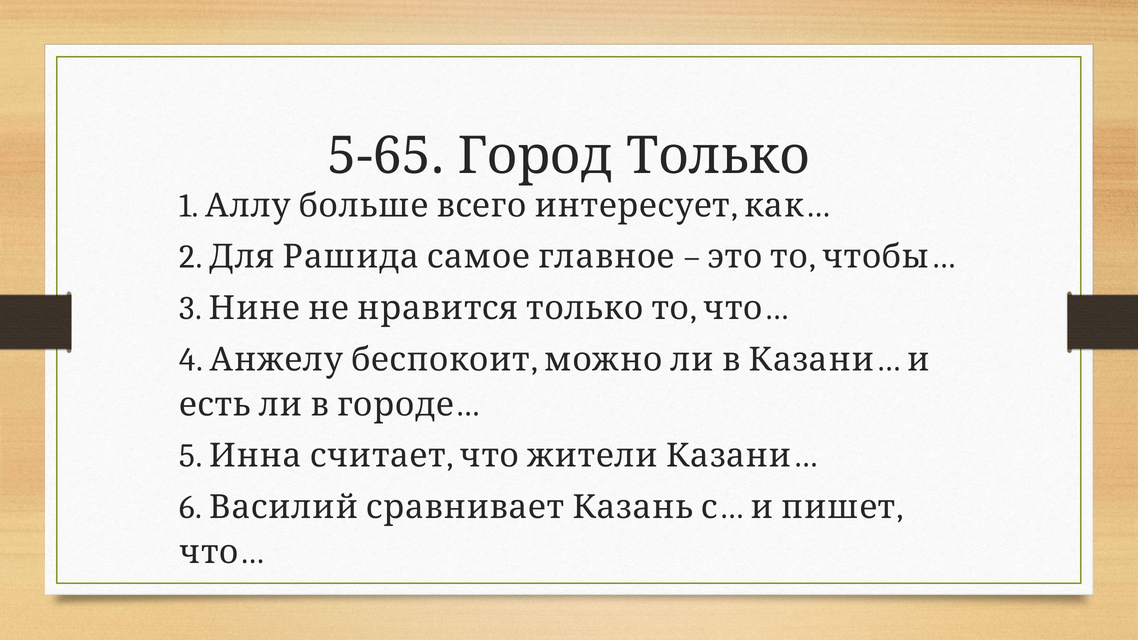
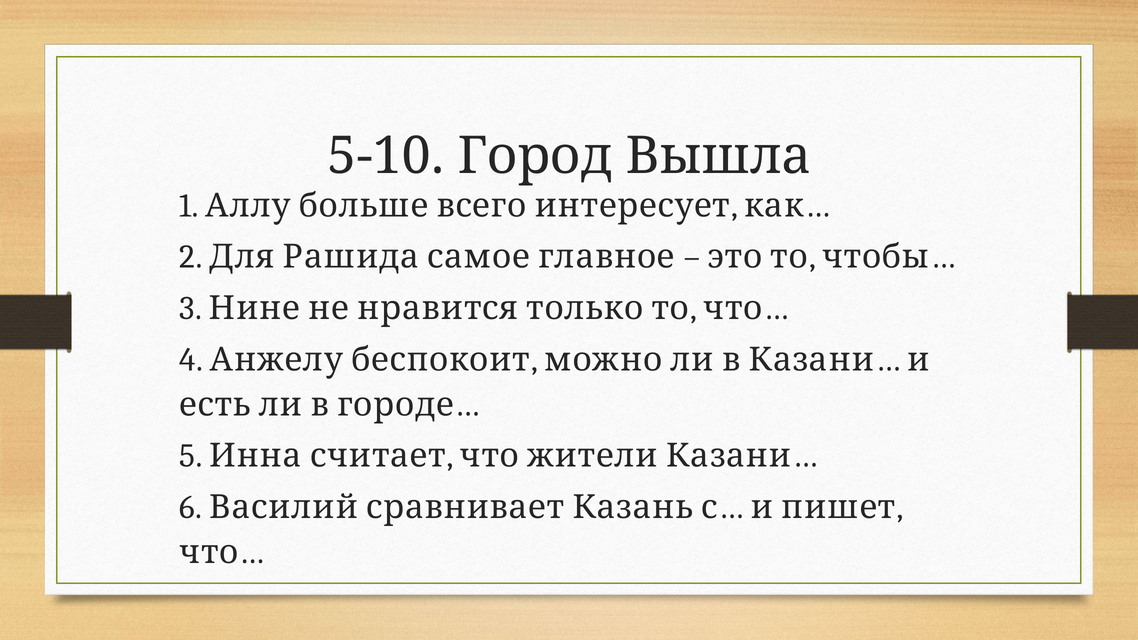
5-65: 5-65 -> 5-10
Только: Только -> Вышла
